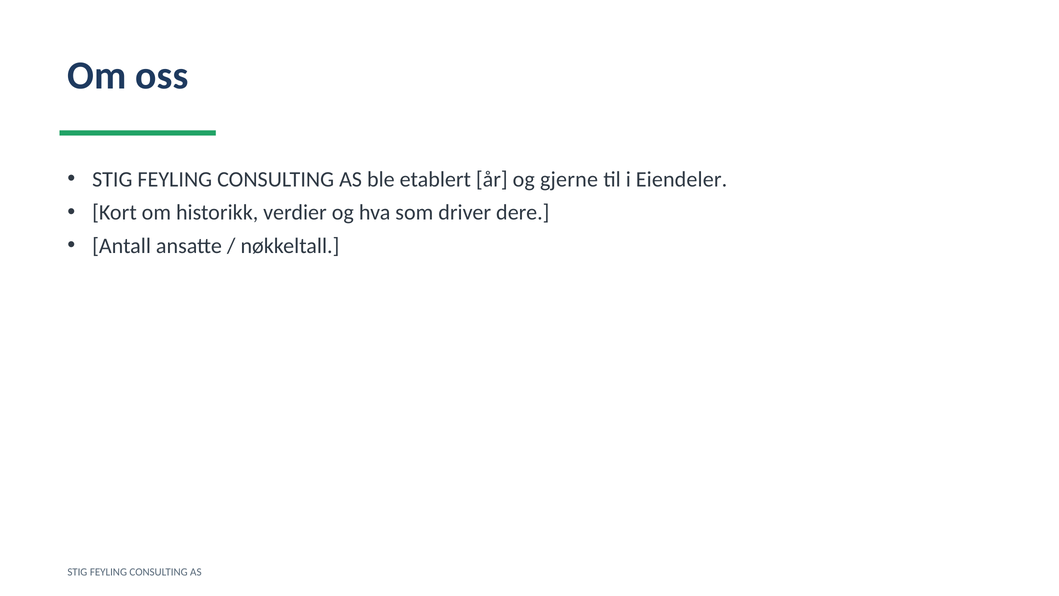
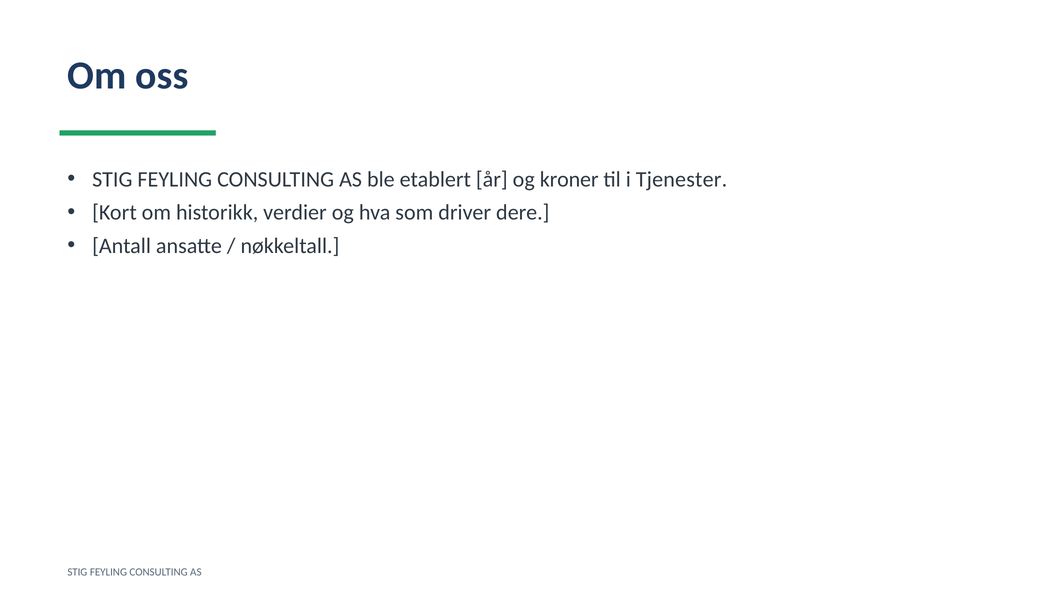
gjerne: gjerne -> kroner
Eiendeler: Eiendeler -> Tjenester
